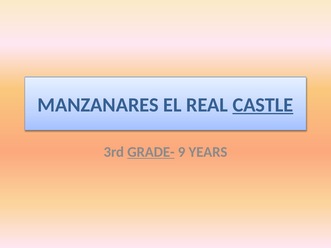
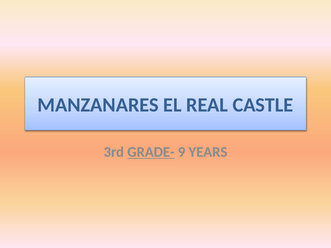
CASTLE underline: present -> none
